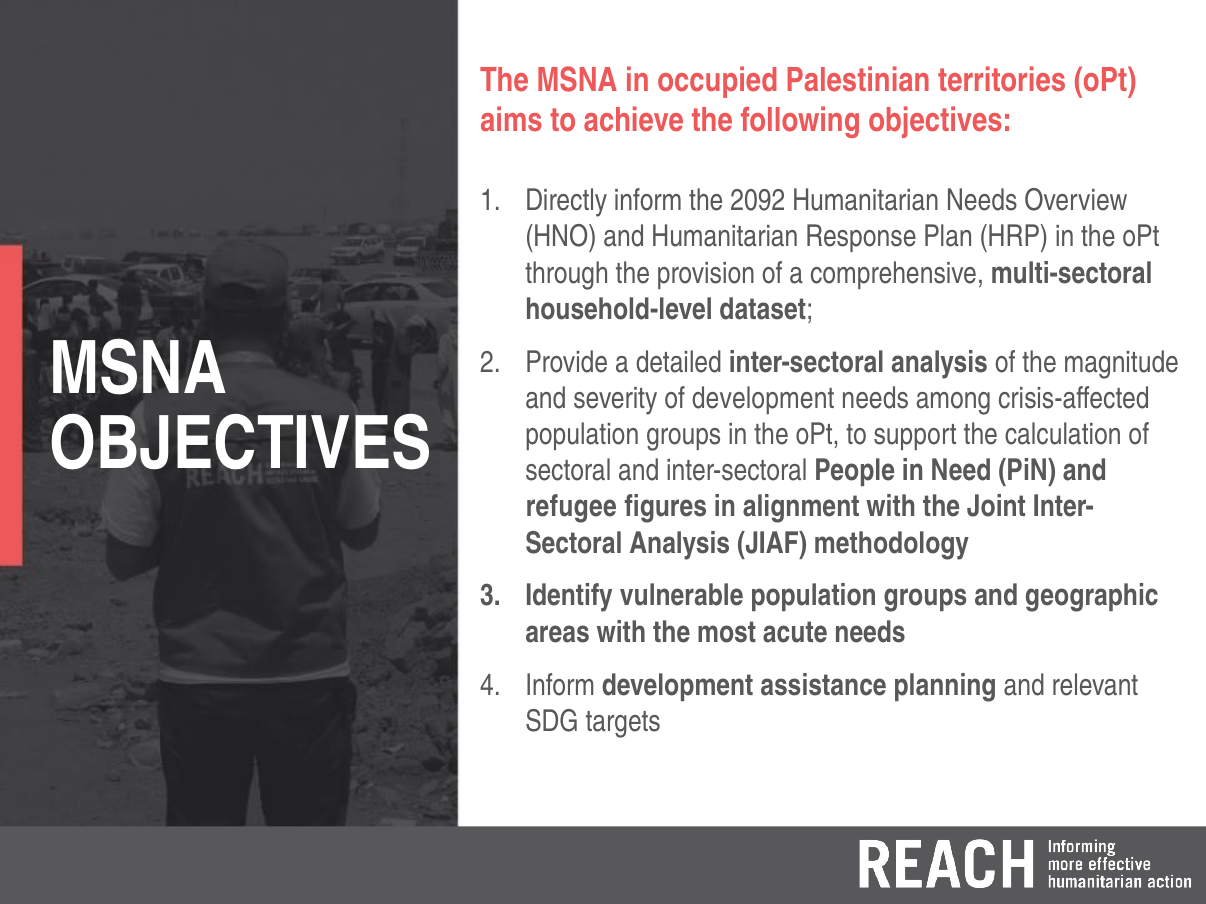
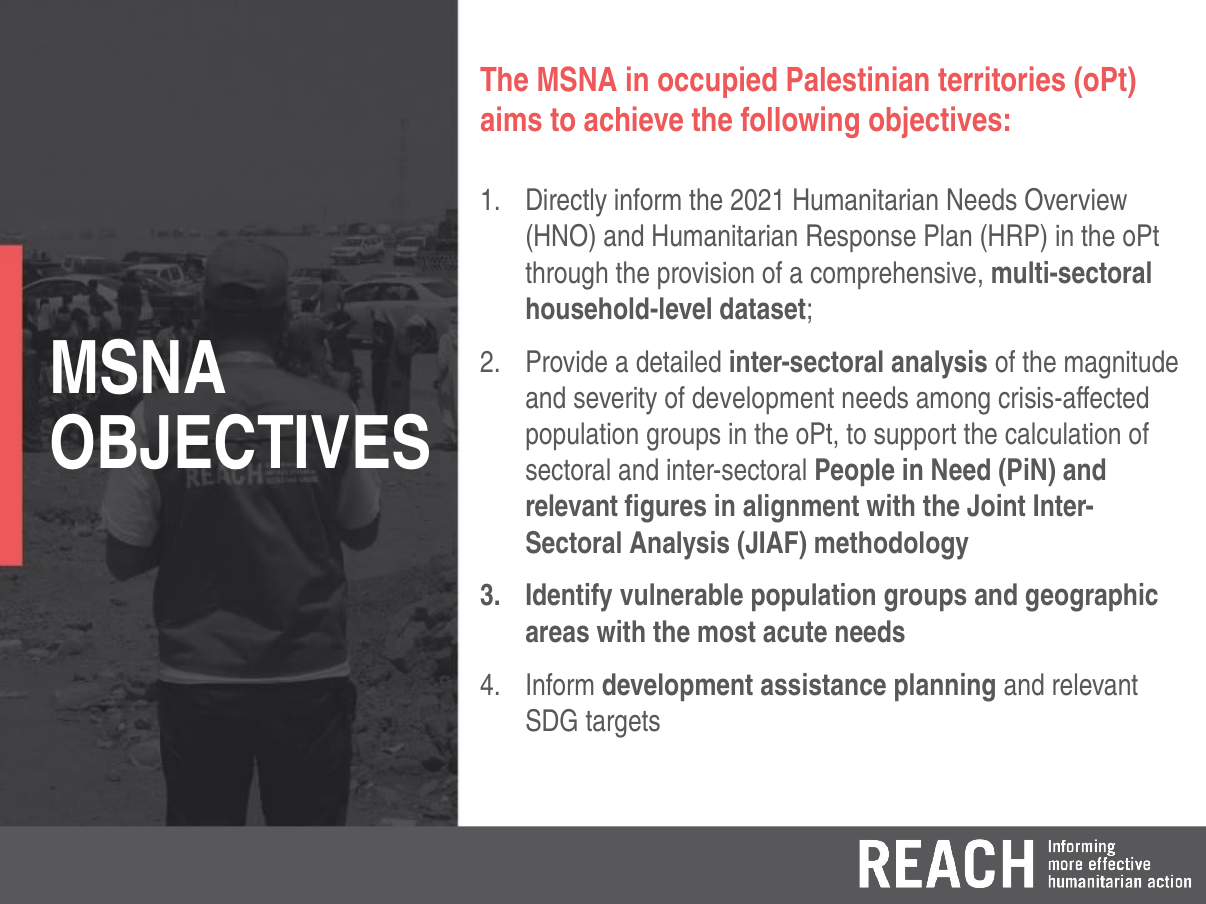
2092: 2092 -> 2021
refugee at (571, 507): refugee -> relevant
